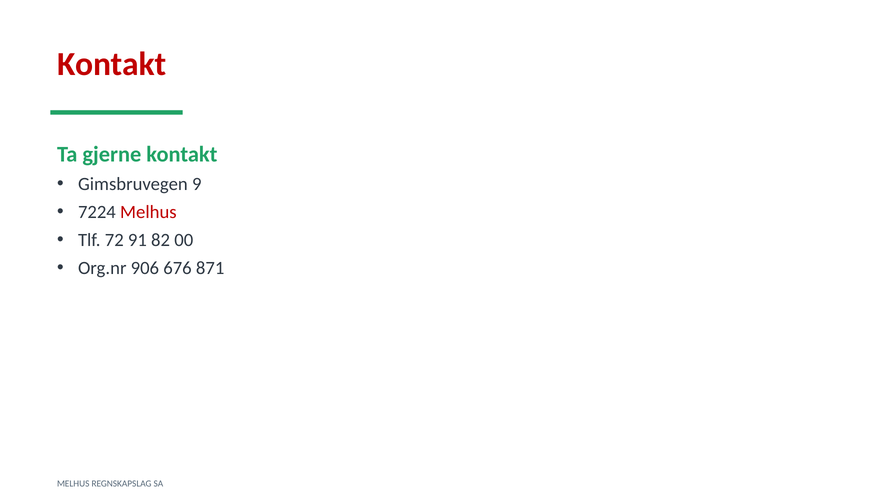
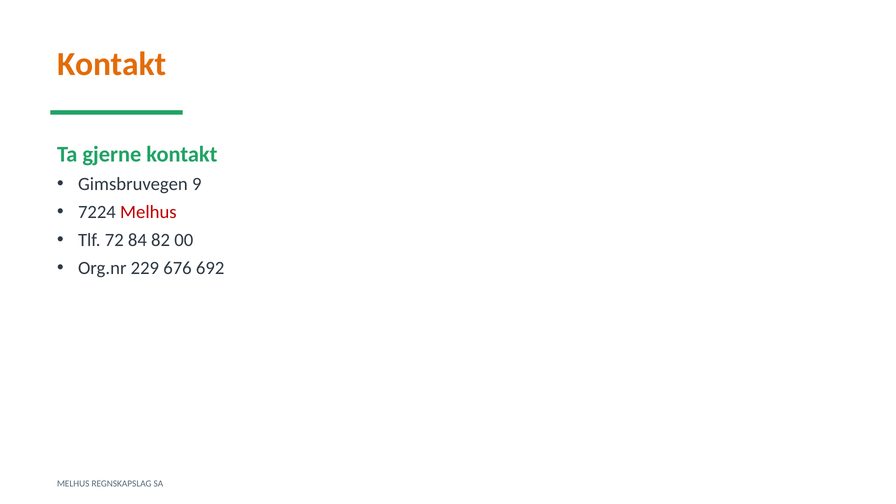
Kontakt at (112, 64) colour: red -> orange
91: 91 -> 84
906: 906 -> 229
871: 871 -> 692
